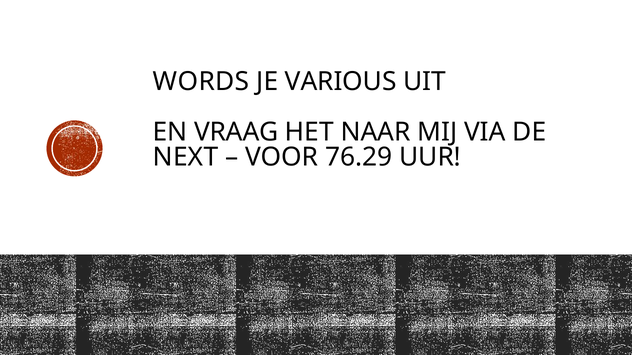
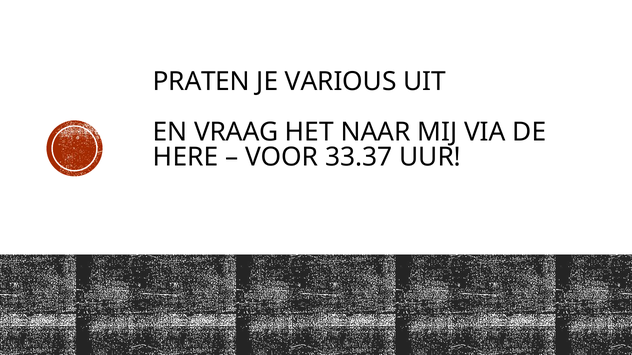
WORDS: WORDS -> PRATEN
NEXT: NEXT -> HERE
76.29: 76.29 -> 33.37
